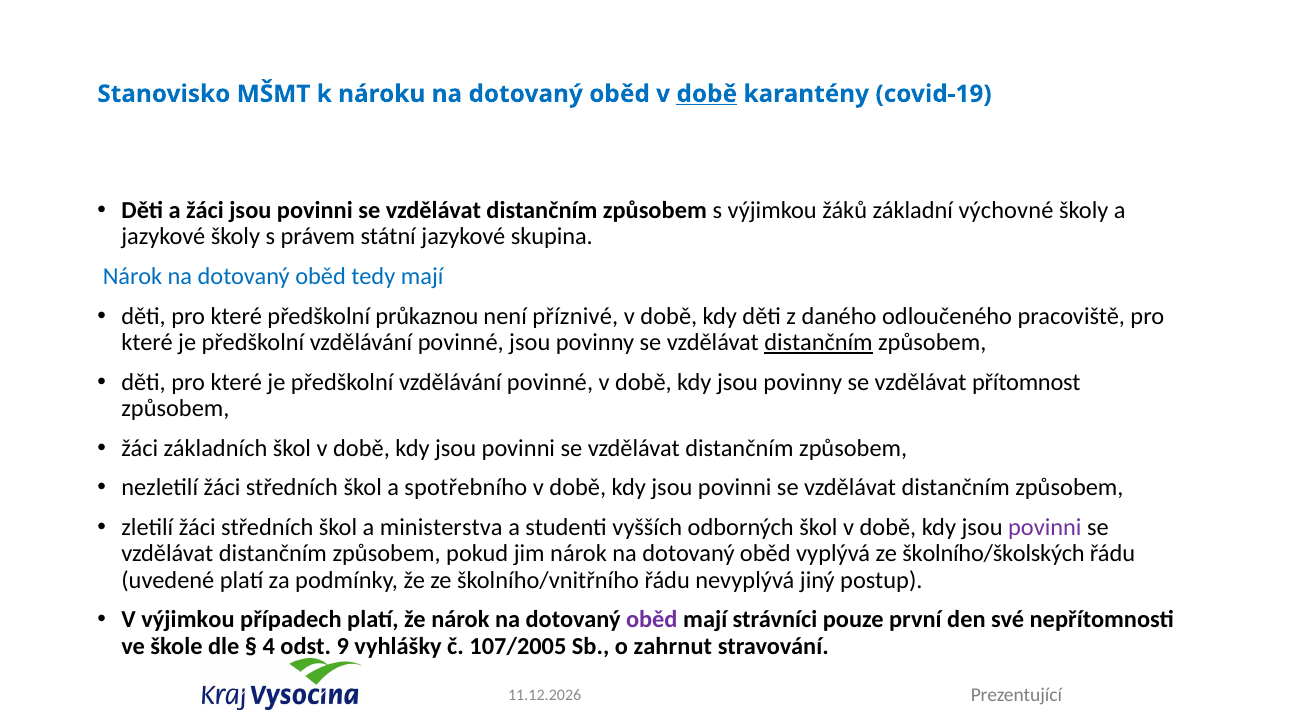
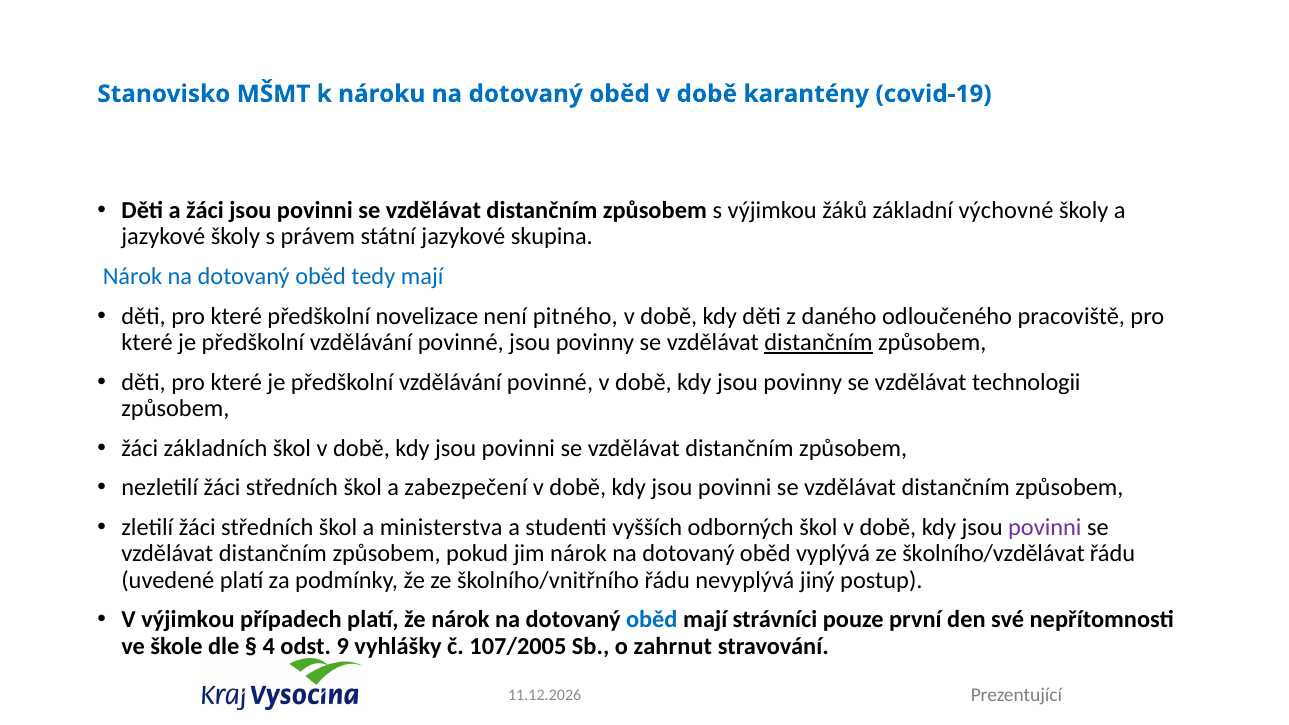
době at (707, 94) underline: present -> none
průkaznou: průkaznou -> novelizace
příznivé: příznivé -> pitného
přítomnost: přítomnost -> technologii
spotřebního: spotřebního -> zabezpečení
školního/školských: školního/školských -> školního/vzdělávat
oběd at (652, 620) colour: purple -> blue
